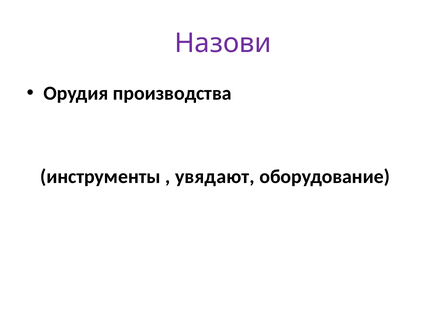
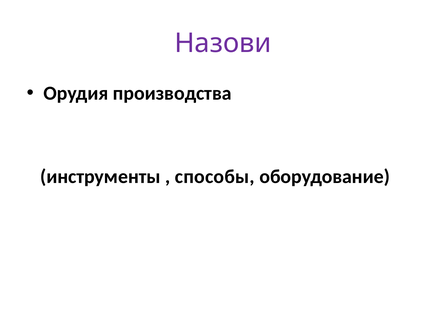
увядают: увядают -> способы
